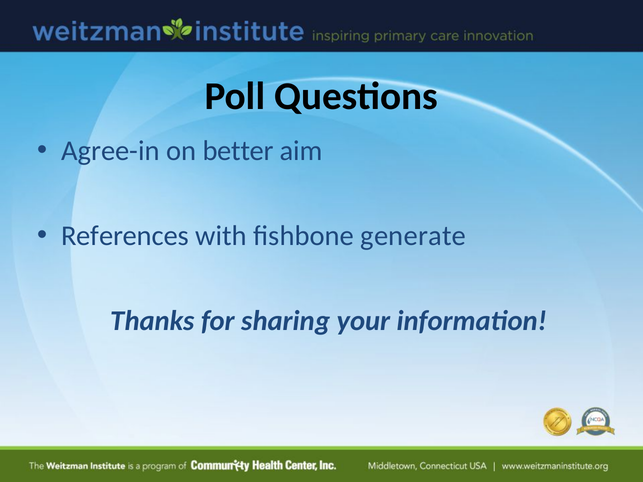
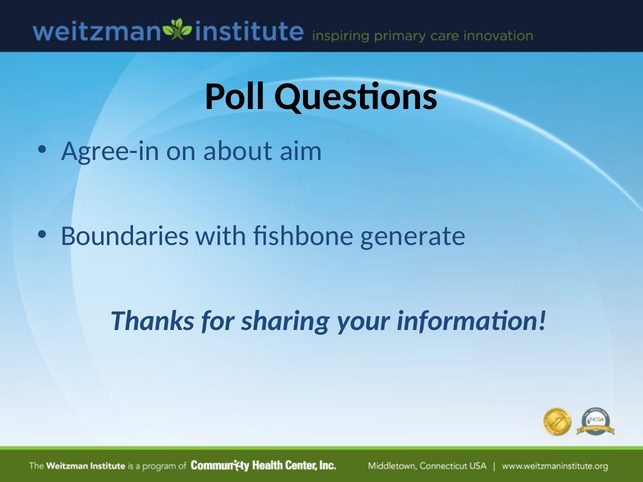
better: better -> about
References: References -> Boundaries
